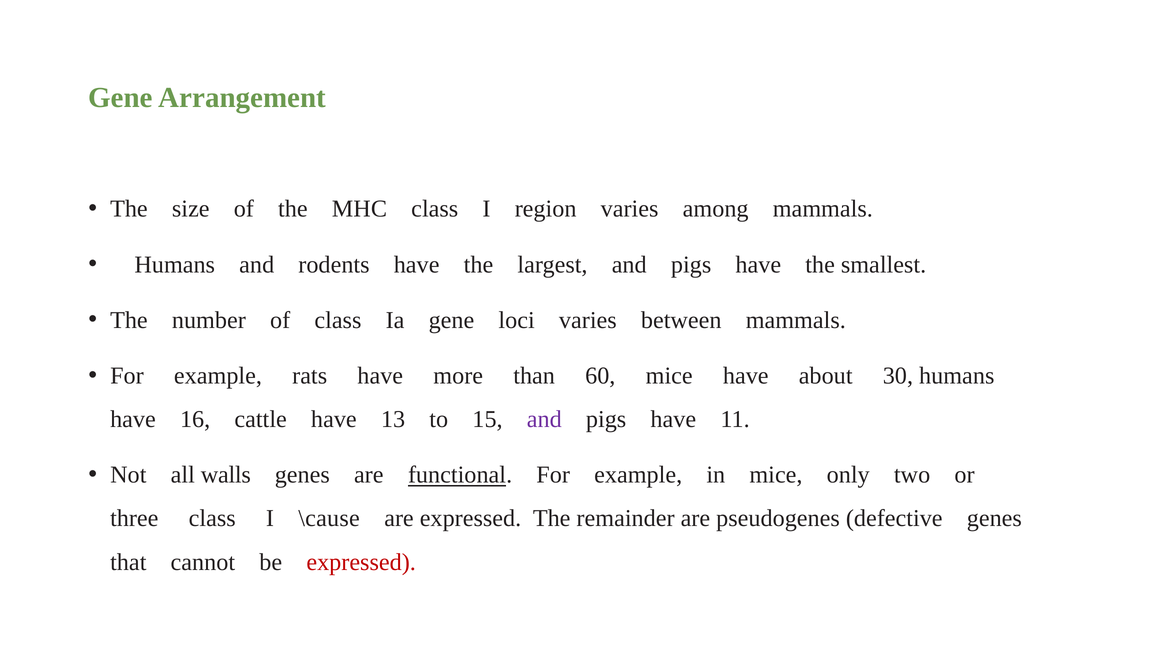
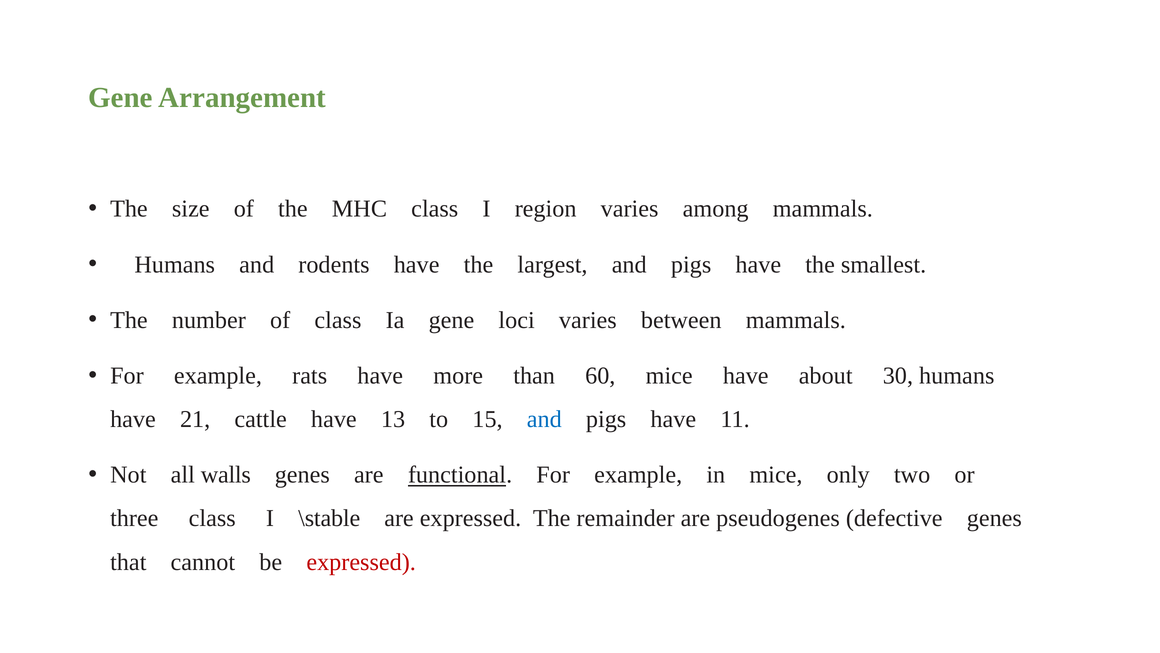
16: 16 -> 21
and at (544, 419) colour: purple -> blue
\cause: \cause -> \stable
